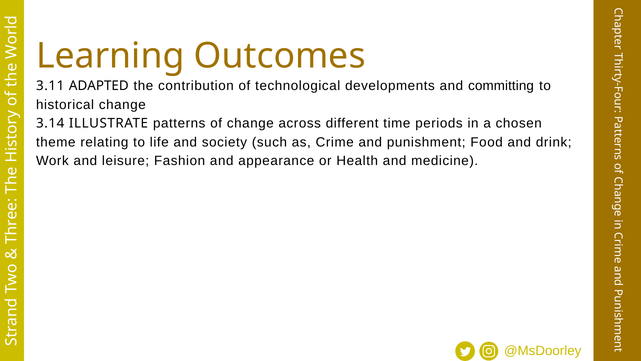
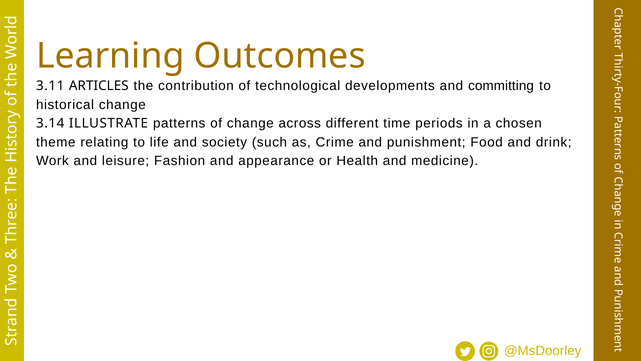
ADAPTED: ADAPTED -> ARTICLES
